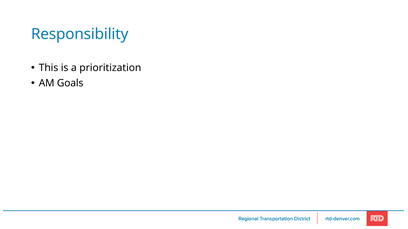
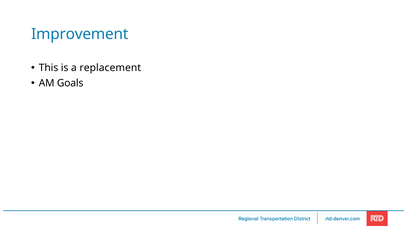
Responsibility: Responsibility -> Improvement
prioritization: prioritization -> replacement
